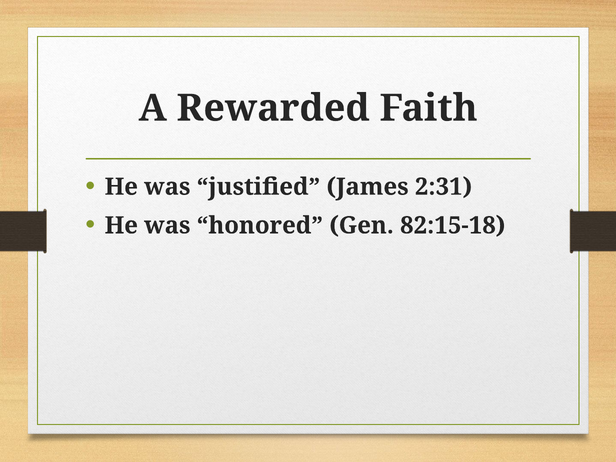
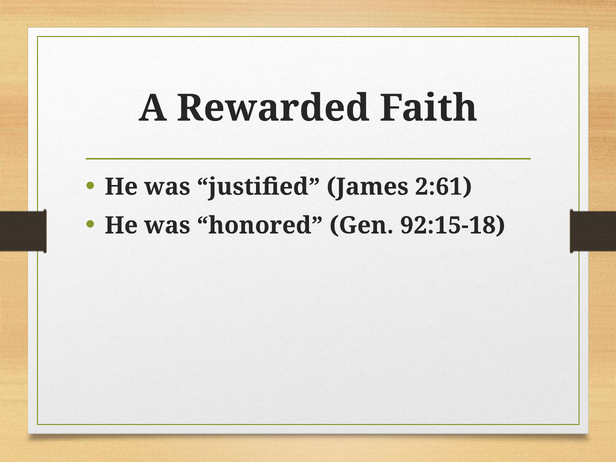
2:31: 2:31 -> 2:61
82:15-18: 82:15-18 -> 92:15-18
